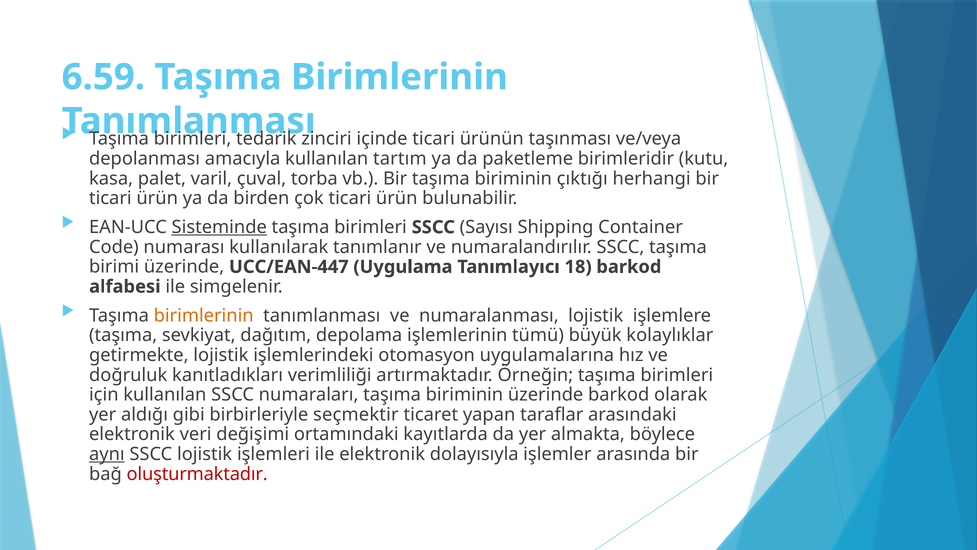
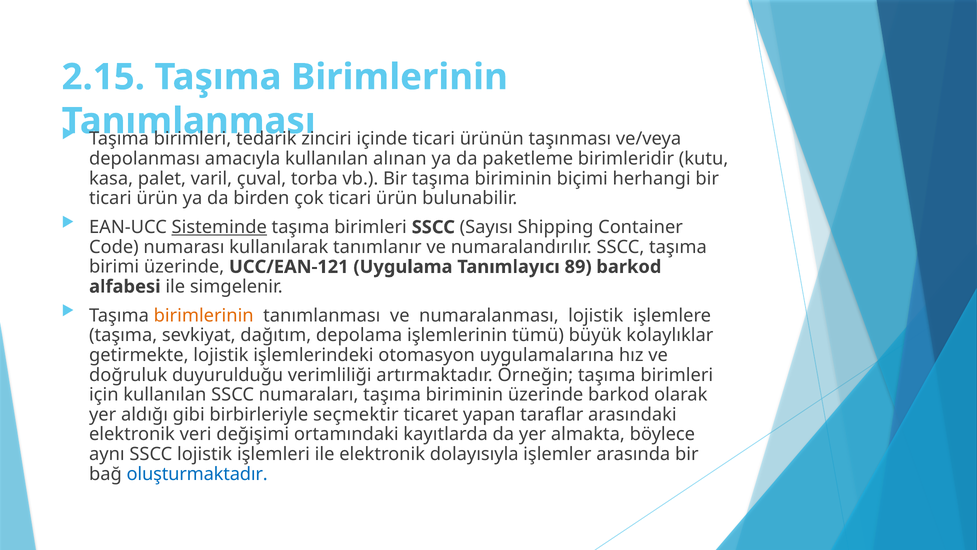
6.59: 6.59 -> 2.15
tartım: tartım -> alınan
çıktığı: çıktığı -> biçimi
UCC/EAN-447: UCC/EAN-447 -> UCC/EAN-121
18: 18 -> 89
kanıtladıkları: kanıtladıkları -> duyurulduğu
aynı underline: present -> none
oluşturmaktadır colour: red -> blue
